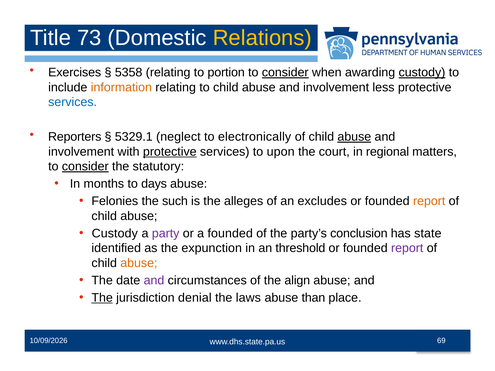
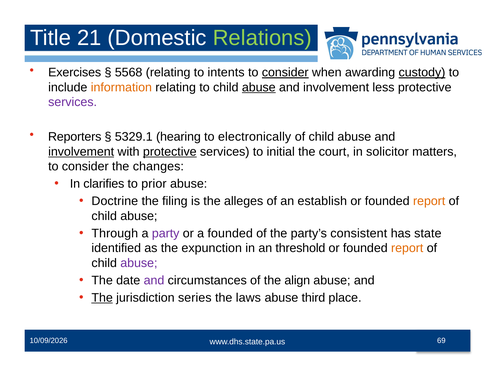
73: 73 -> 21
Relations colour: yellow -> light green
5358: 5358 -> 5568
portion: portion -> intents
abuse at (259, 87) underline: none -> present
services at (73, 102) colour: blue -> purple
neglect: neglect -> hearing
abuse at (354, 137) underline: present -> none
involvement at (81, 152) underline: none -> present
upon: upon -> initial
regional: regional -> solicitor
consider at (85, 167) underline: present -> none
statutory: statutory -> changes
months: months -> clarifies
days: days -> prior
Felonies: Felonies -> Doctrine
such: such -> filing
excludes: excludes -> establish
Custody at (115, 233): Custody -> Through
conclusion: conclusion -> consistent
report at (407, 248) colour: purple -> orange
abuse at (139, 263) colour: orange -> purple
denial: denial -> series
than: than -> third
